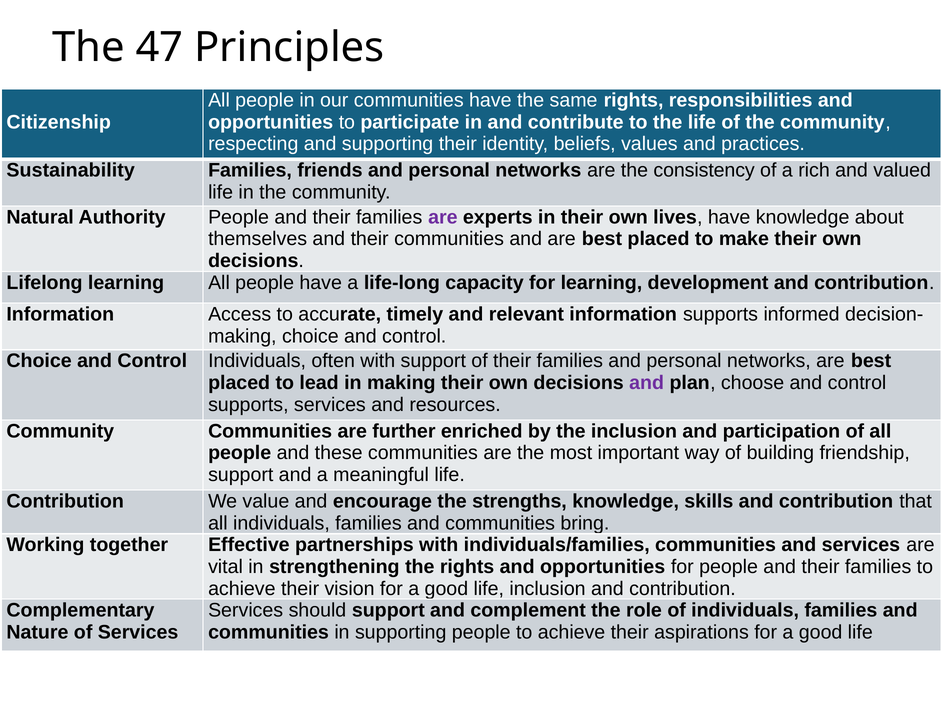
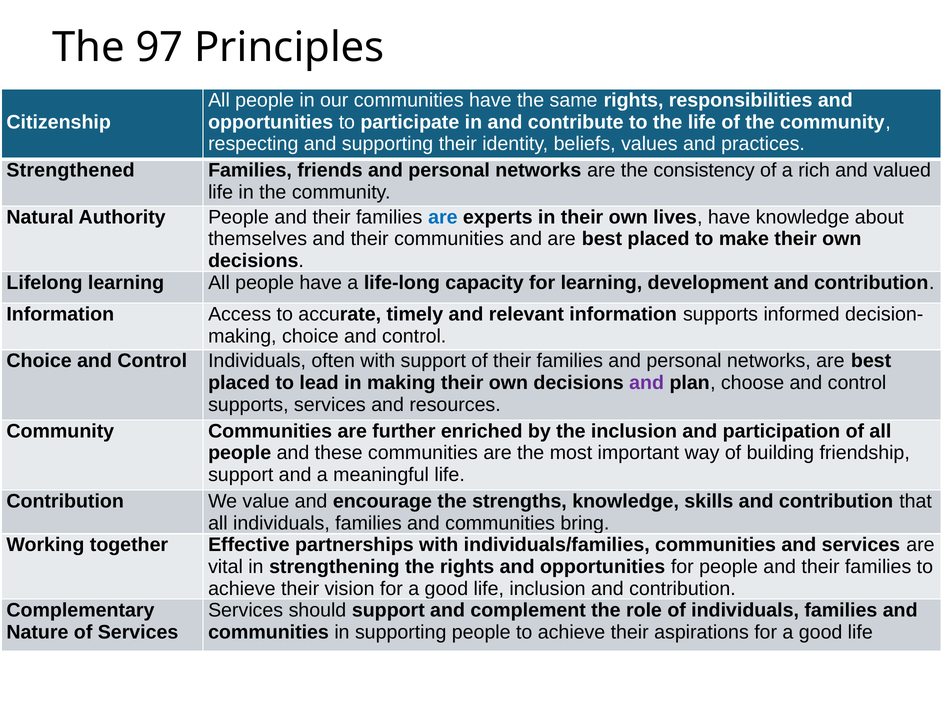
47: 47 -> 97
Sustainability: Sustainability -> Strengthened
are at (443, 217) colour: purple -> blue
